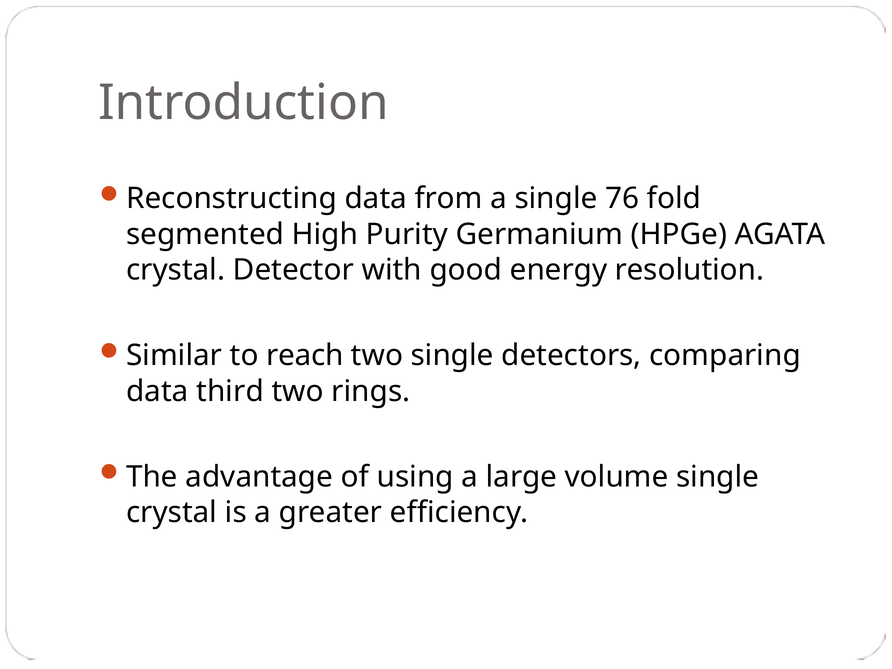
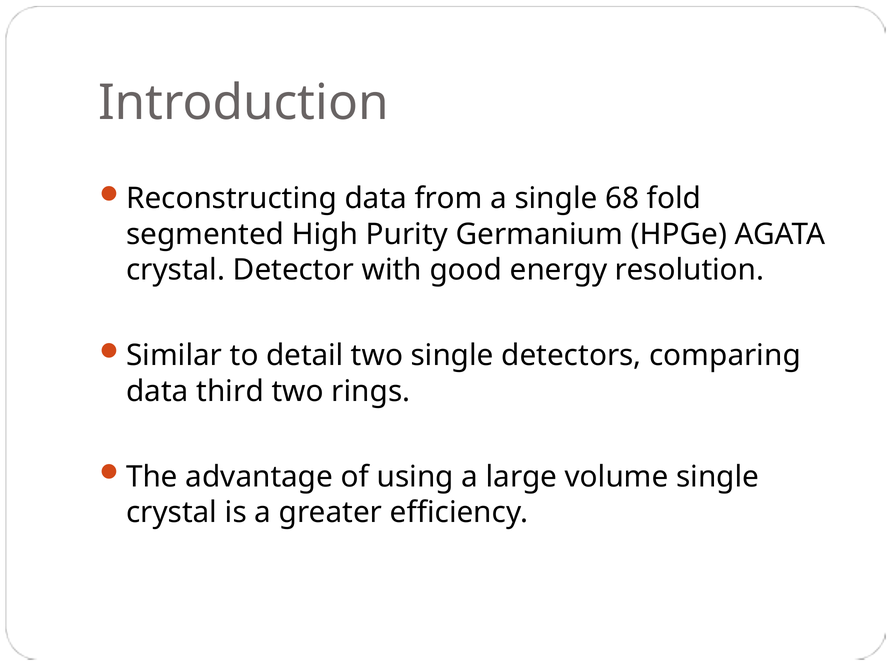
76: 76 -> 68
reach: reach -> detail
